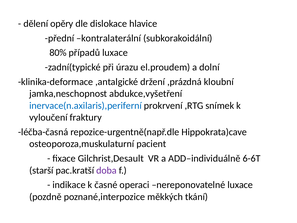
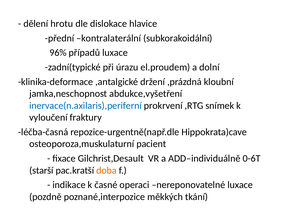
opěry: opěry -> hrotu
80%: 80% -> 96%
6-6T: 6-6T -> 0-6T
doba colour: purple -> orange
